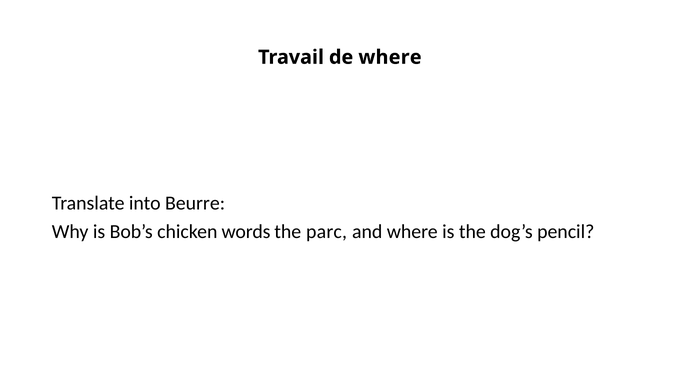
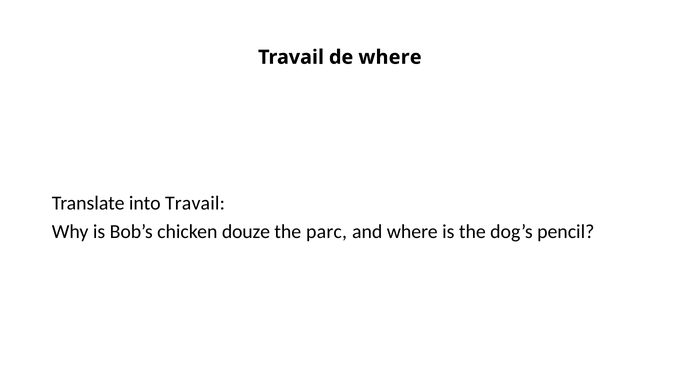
into Beurre: Beurre -> Travail
words: words -> douze
